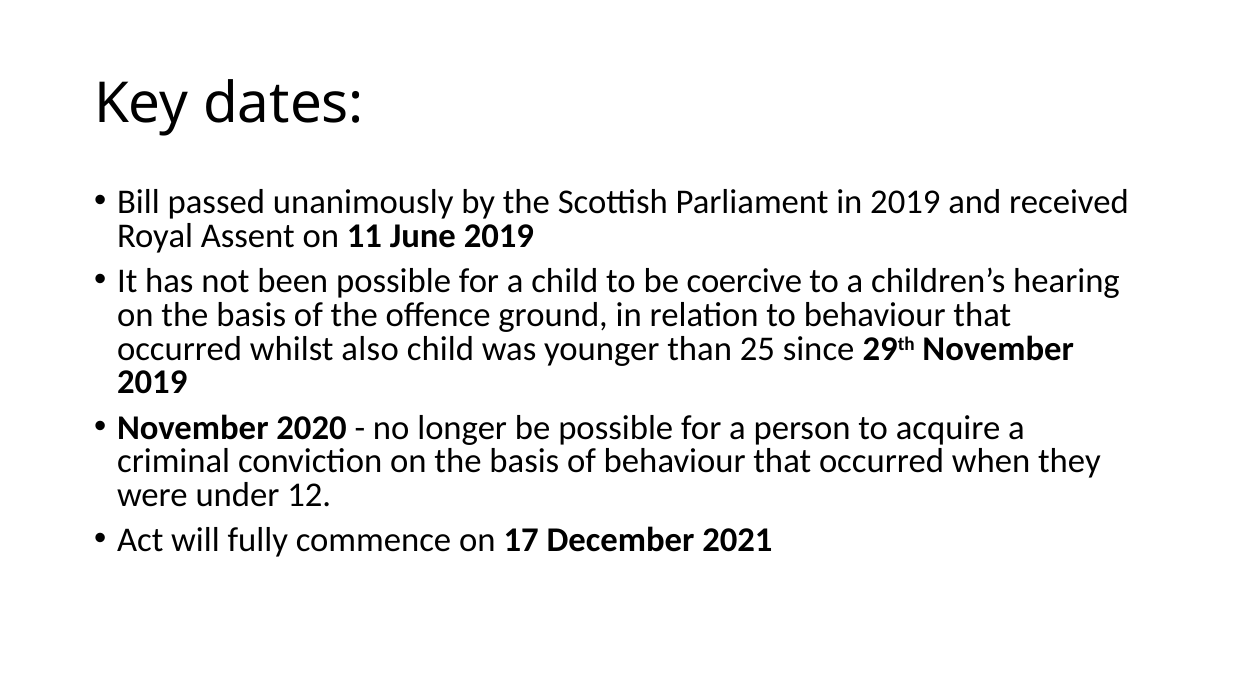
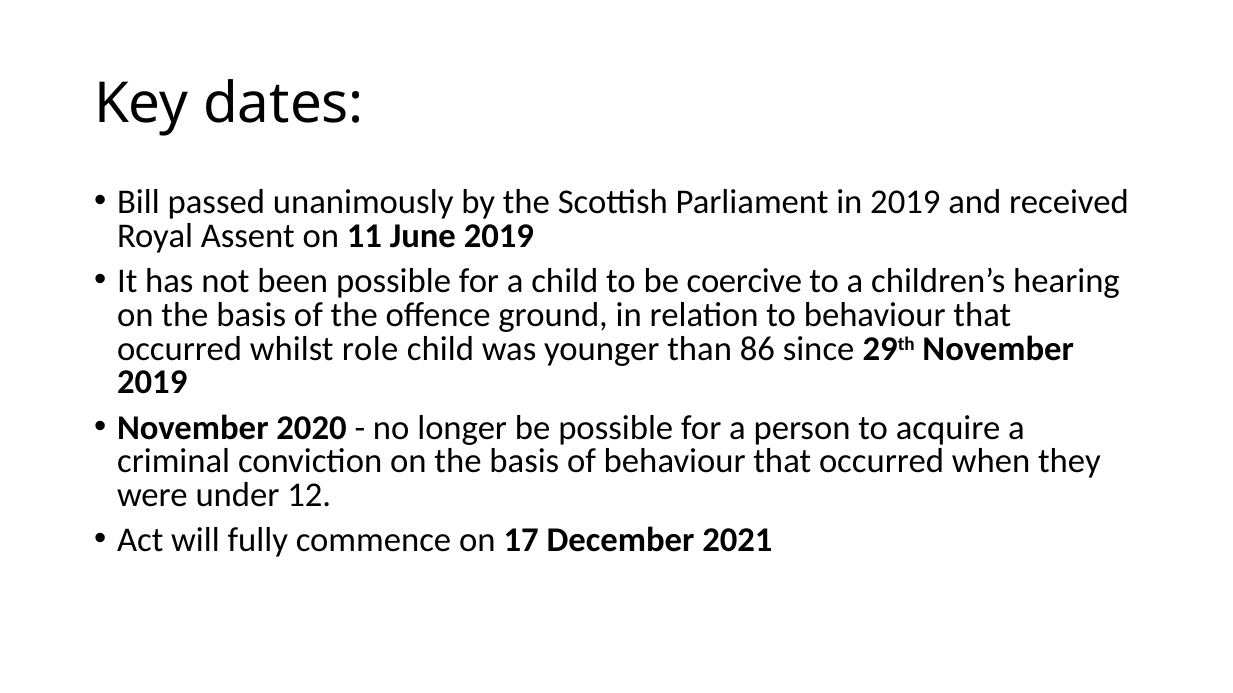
also: also -> role
25: 25 -> 86
